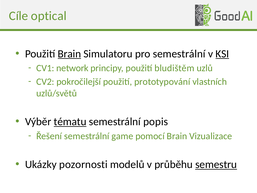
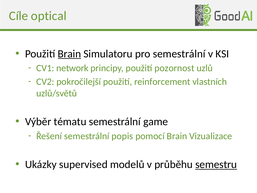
KSI underline: present -> none
bludištěm: bludištěm -> pozornost
prototypování: prototypování -> reinforcement
tématu underline: present -> none
popis: popis -> game
game: game -> popis
pozornosti: pozornosti -> supervised
